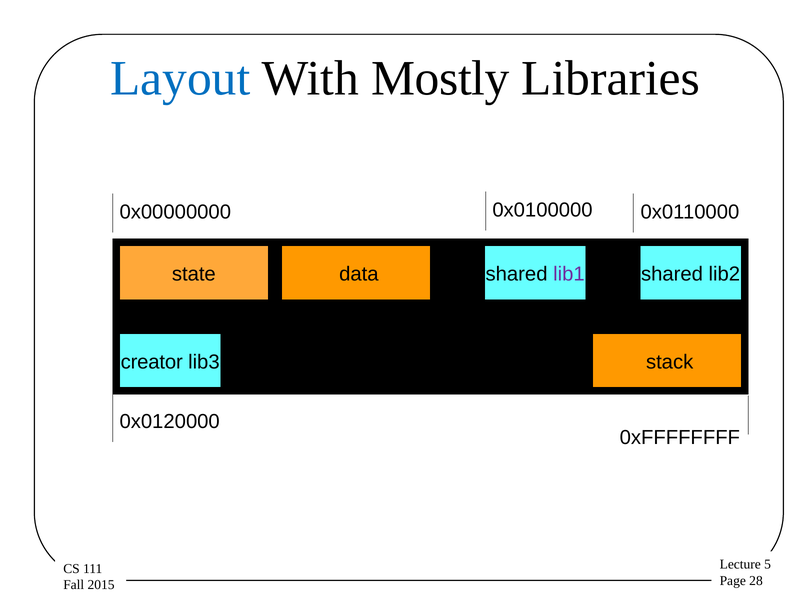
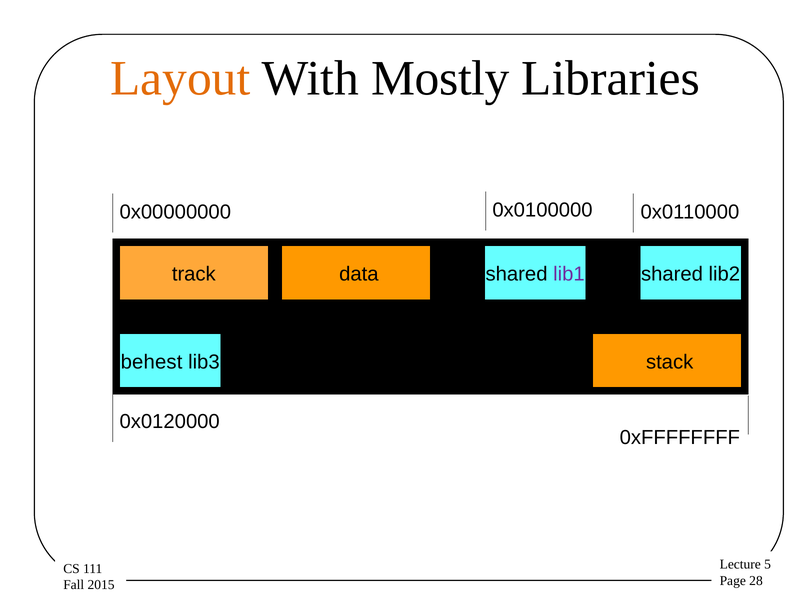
Layout colour: blue -> orange
state: state -> track
creator: creator -> behest
